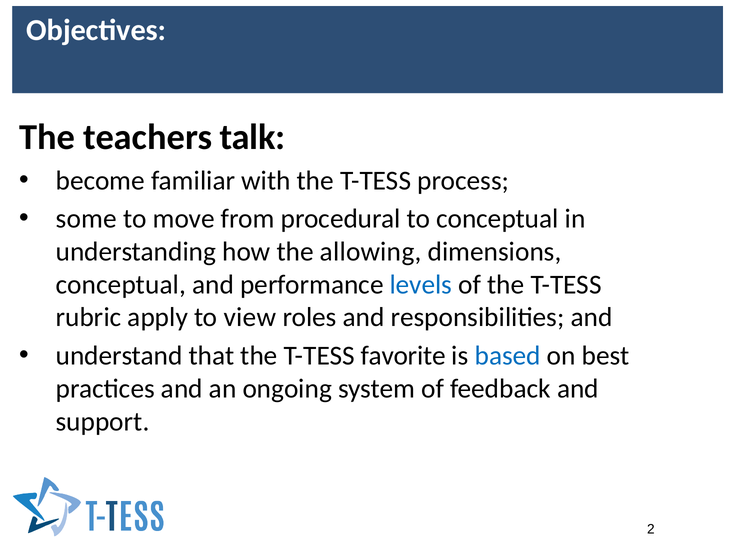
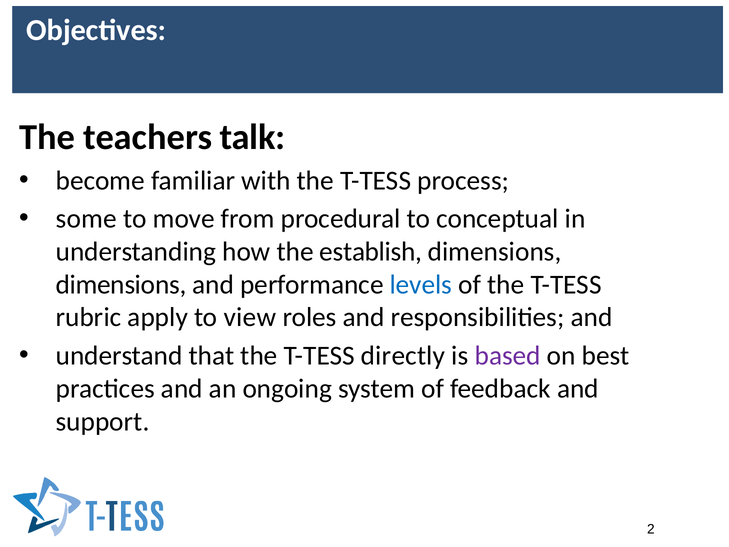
allowing: allowing -> establish
conceptual at (121, 284): conceptual -> dimensions
favorite: favorite -> directly
based colour: blue -> purple
